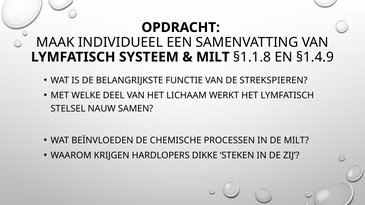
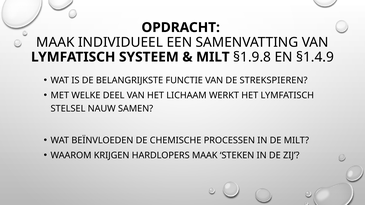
§1.1.8: §1.1.8 -> §1.9.8
HARDLOPERS DIKKE: DIKKE -> MAAK
